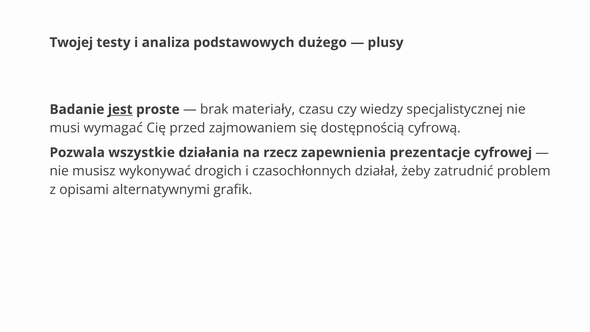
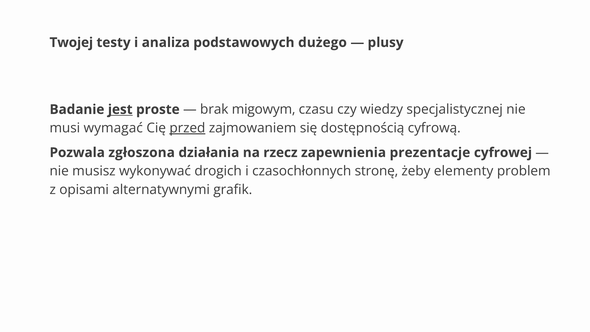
materiały: materiały -> migowym
przed underline: none -> present
wszystkie: wszystkie -> zgłoszona
działał: działał -> stronę
zatrudnić: zatrudnić -> elementy
